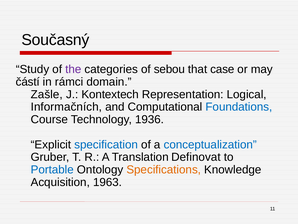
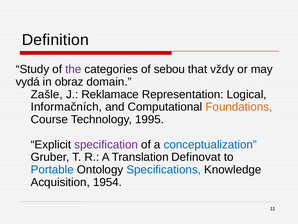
Současný: Současný -> Definition
case: case -> vždy
částí: částí -> vydá
rámci: rámci -> obraz
Kontextech: Kontextech -> Reklamace
Foundations colour: blue -> orange
1936: 1936 -> 1995
specification colour: blue -> purple
Specifications colour: orange -> blue
1963: 1963 -> 1954
